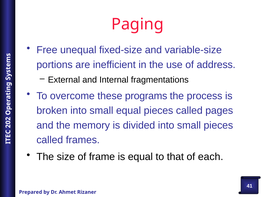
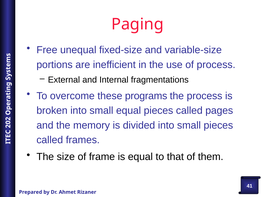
of address: address -> process
each: each -> them
